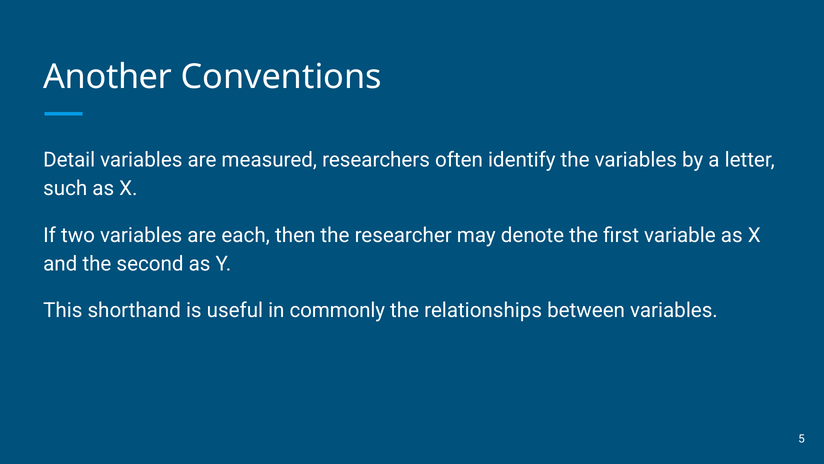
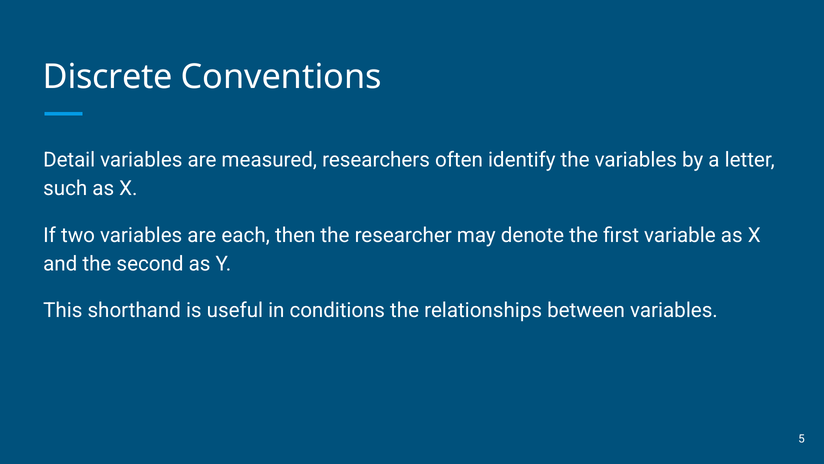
Another: Another -> Discrete
commonly: commonly -> conditions
